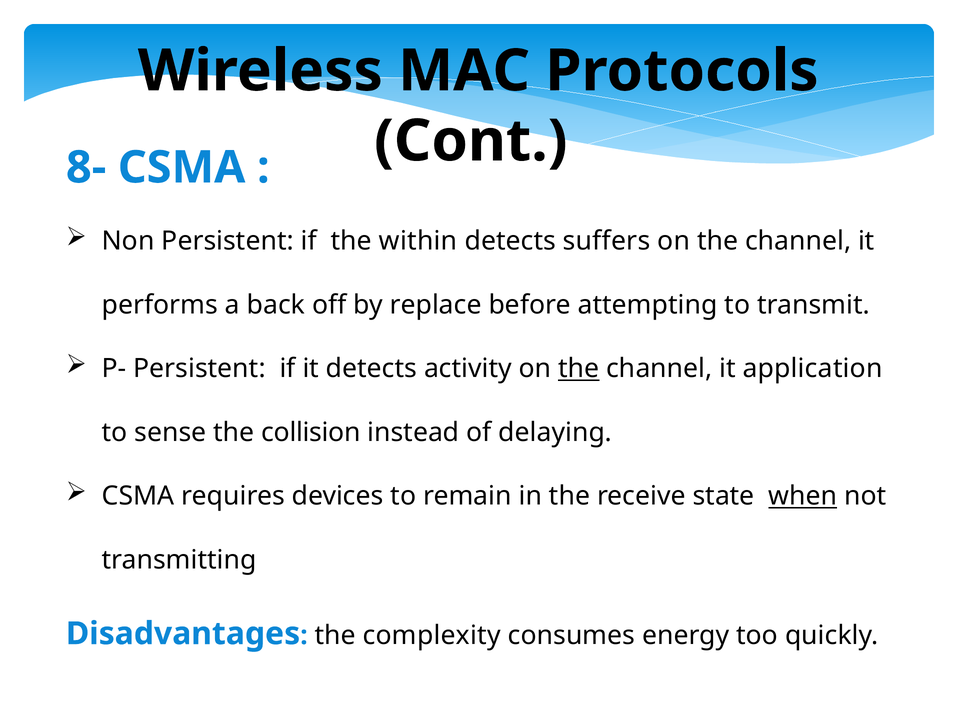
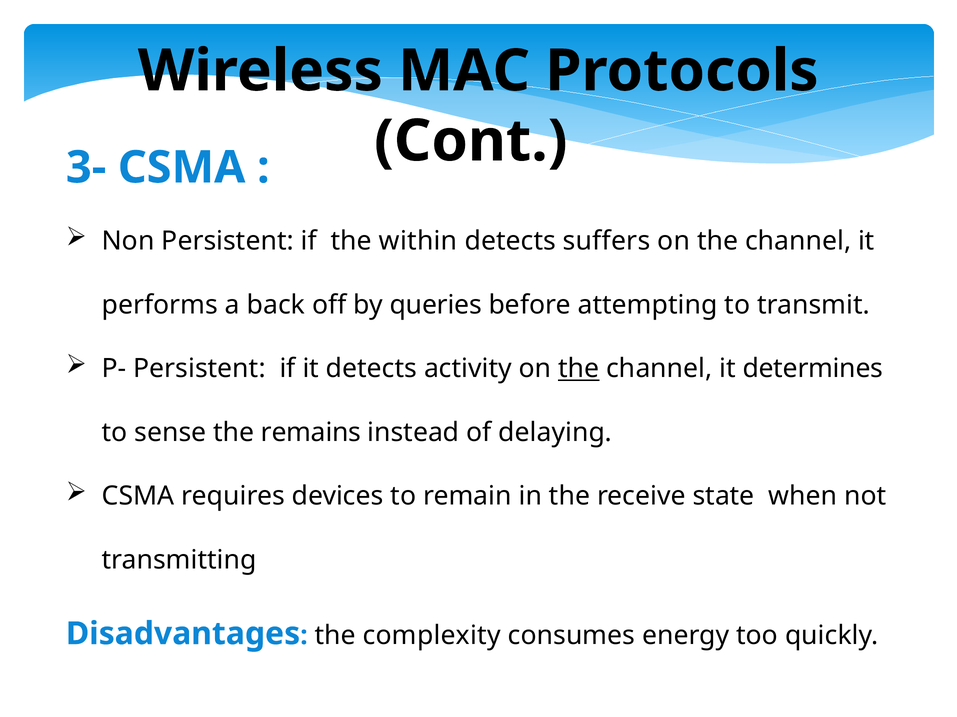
8-: 8- -> 3-
replace: replace -> queries
application: application -> determines
collision: collision -> remains
when underline: present -> none
